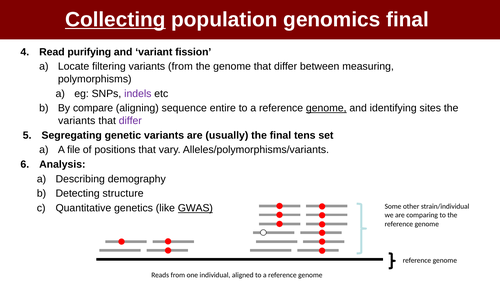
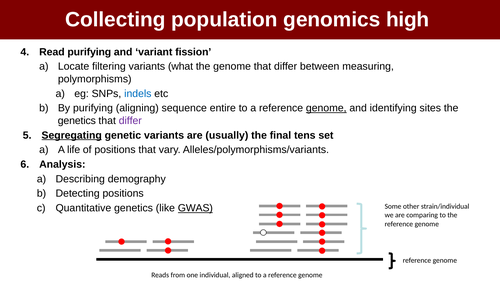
Collecting underline: present -> none
genomics final: final -> high
variants from: from -> what
indels colour: purple -> blue
By compare: compare -> purifying
variants at (77, 121): variants -> genetics
Segregating underline: none -> present
file: file -> life
Detecting structure: structure -> positions
